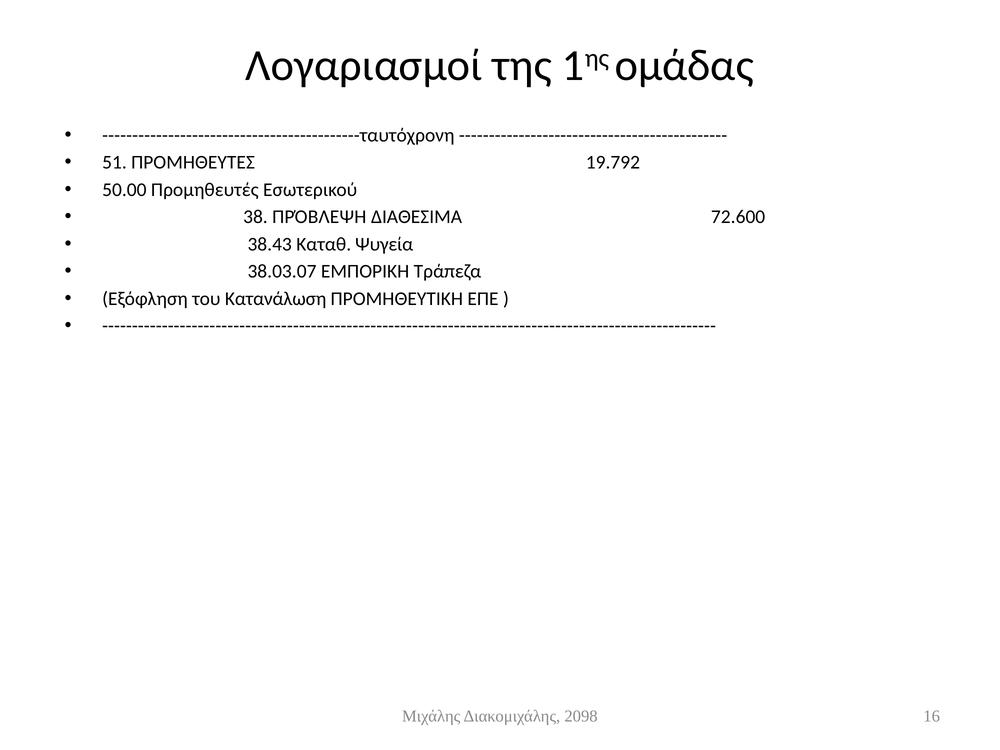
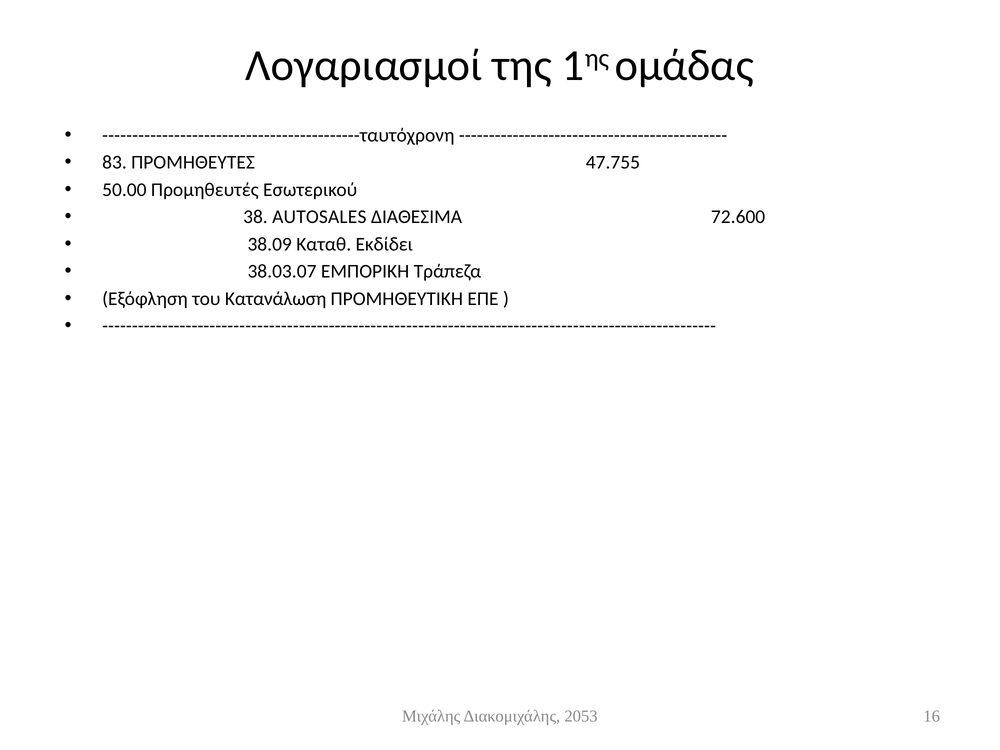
51: 51 -> 83
19.792: 19.792 -> 47.755
ΠΡΌΒΛΕΨΗ: ΠΡΌΒΛΕΨΗ -> AUTOSALES
38.43: 38.43 -> 38.09
Ψυγεία: Ψυγεία -> Εκδίδει
2098: 2098 -> 2053
